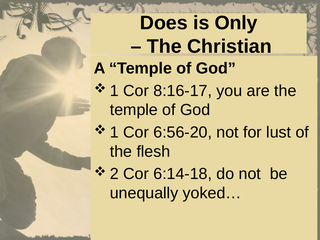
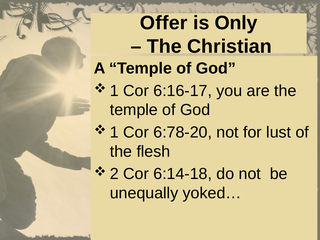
Does: Does -> Offer
8:16-17: 8:16-17 -> 6:16-17
6:56-20: 6:56-20 -> 6:78-20
